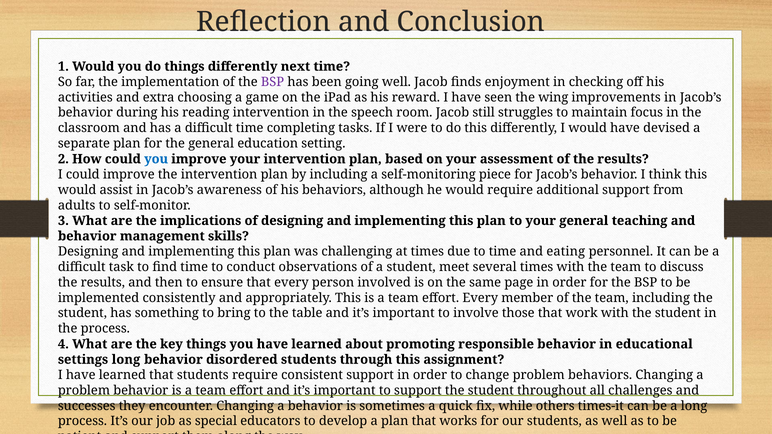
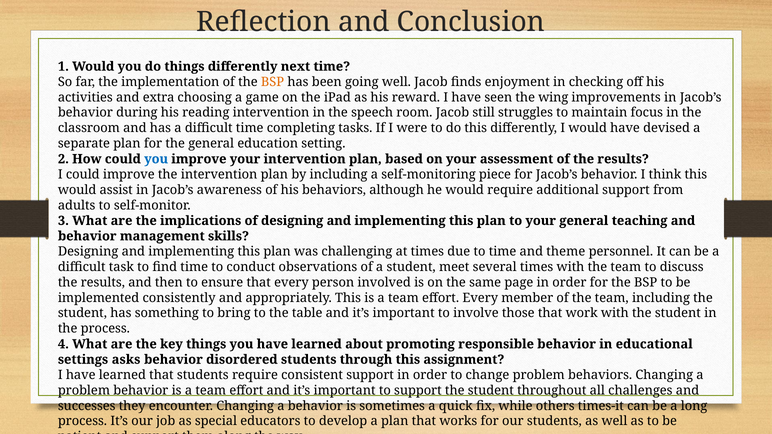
BSP at (273, 82) colour: purple -> orange
eating: eating -> theme
settings long: long -> asks
